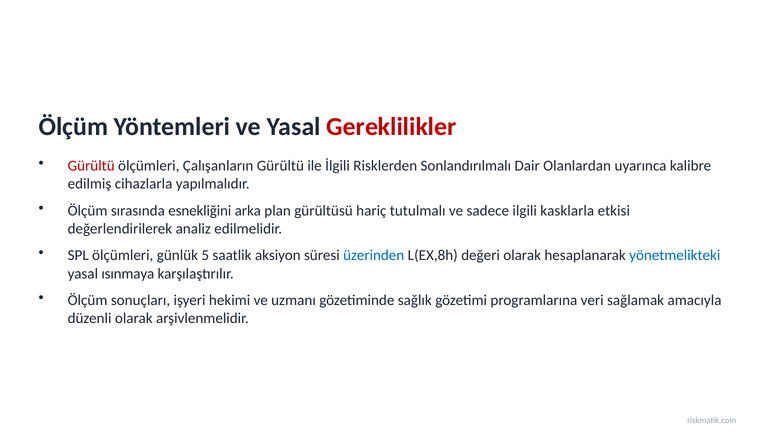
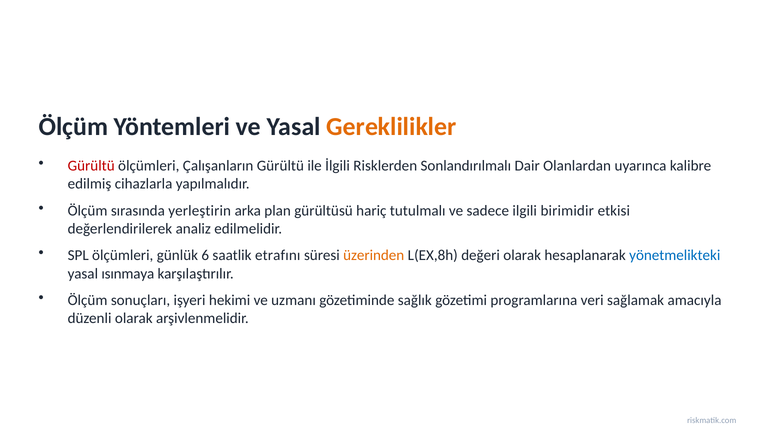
Gereklilikler colour: red -> orange
esnekliğini: esnekliğini -> yerleştirin
kasklarla: kasklarla -> birimidir
5: 5 -> 6
aksiyon: aksiyon -> etrafını
üzerinden colour: blue -> orange
